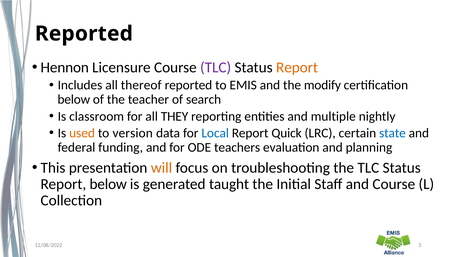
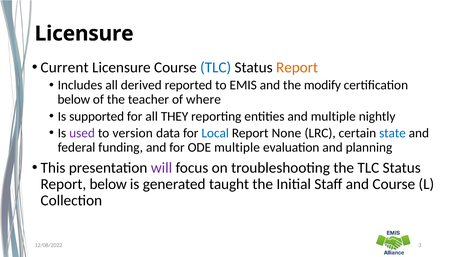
Reported at (84, 34): Reported -> Licensure
Hennon: Hennon -> Current
TLC at (216, 67) colour: purple -> blue
thereof: thereof -> derived
search: search -> where
classroom: classroom -> supported
used colour: orange -> purple
Quick: Quick -> None
ODE teachers: teachers -> multiple
will colour: orange -> purple
